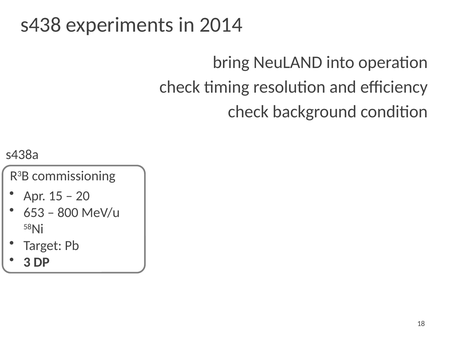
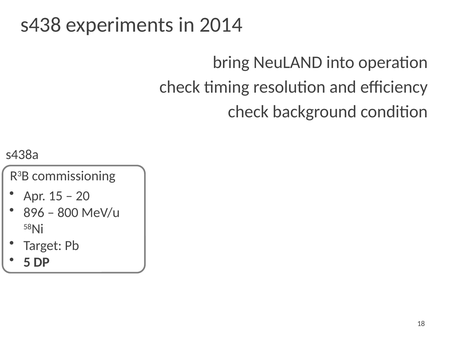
653: 653 -> 896
3: 3 -> 5
